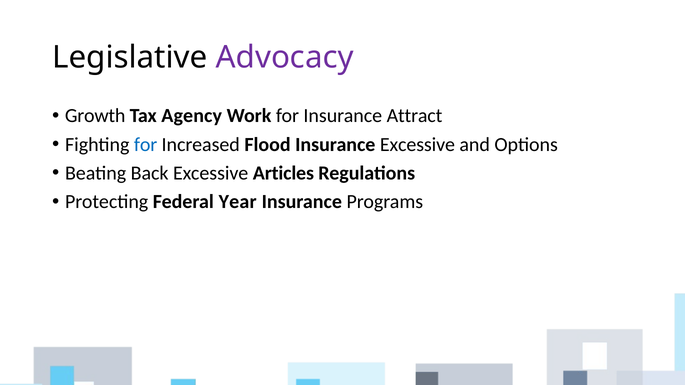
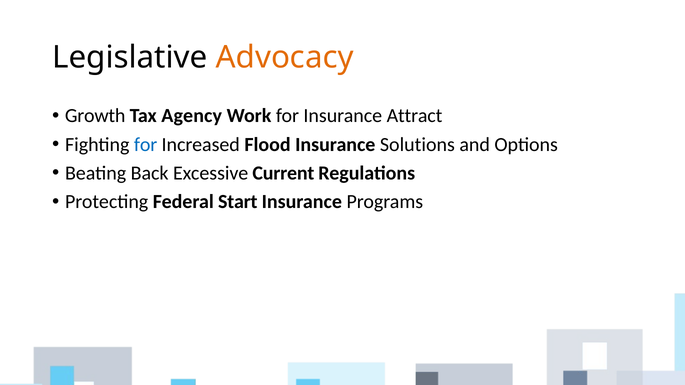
Advocacy colour: purple -> orange
Insurance Excessive: Excessive -> Solutions
Articles: Articles -> Current
Year: Year -> Start
